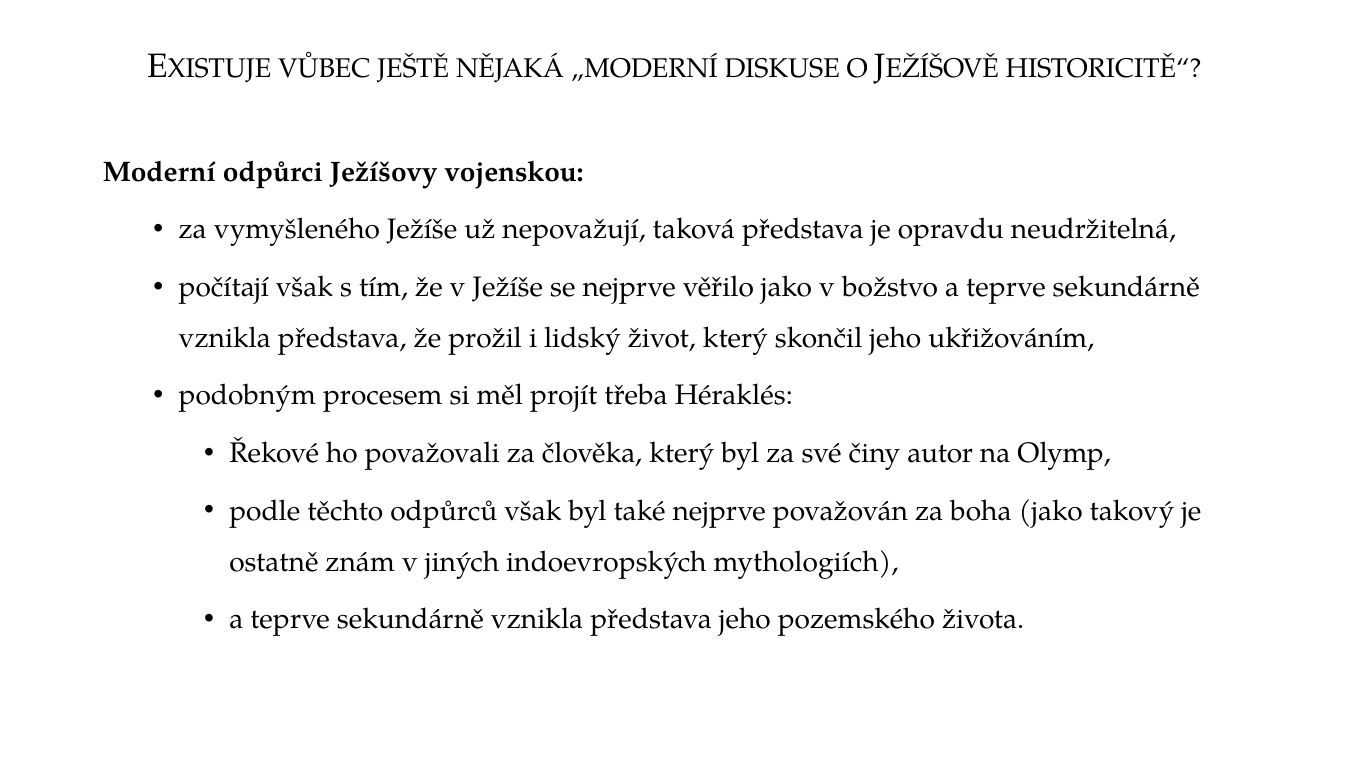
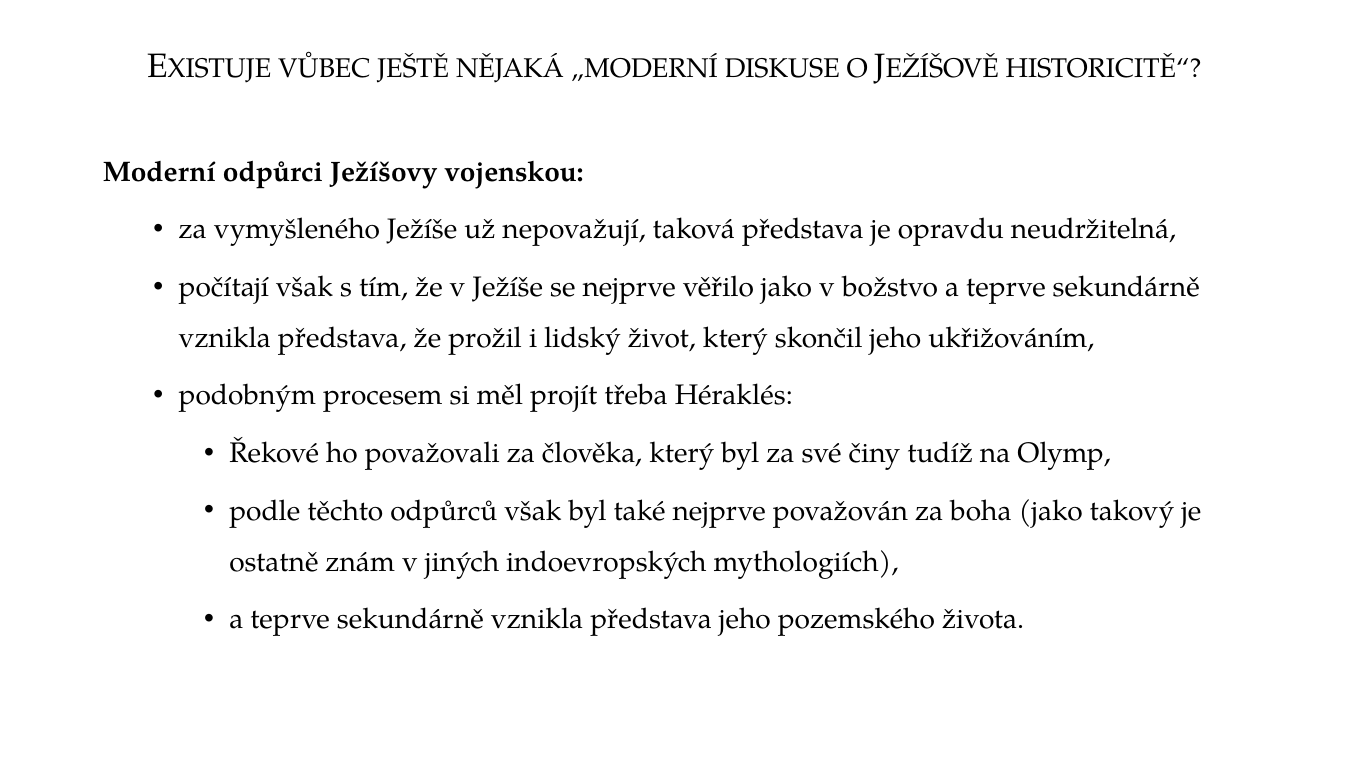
autor: autor -> tudíž
